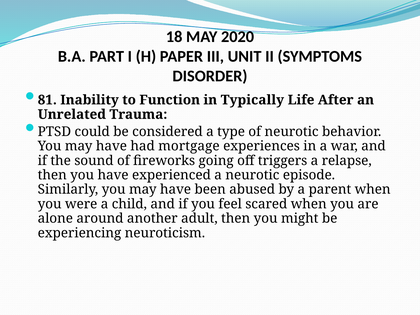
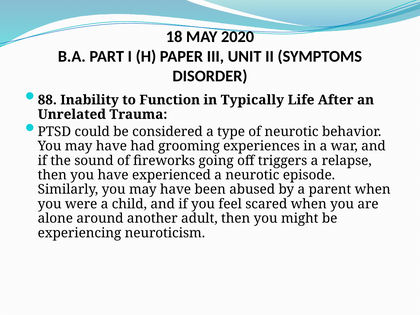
81: 81 -> 88
mortgage: mortgage -> grooming
